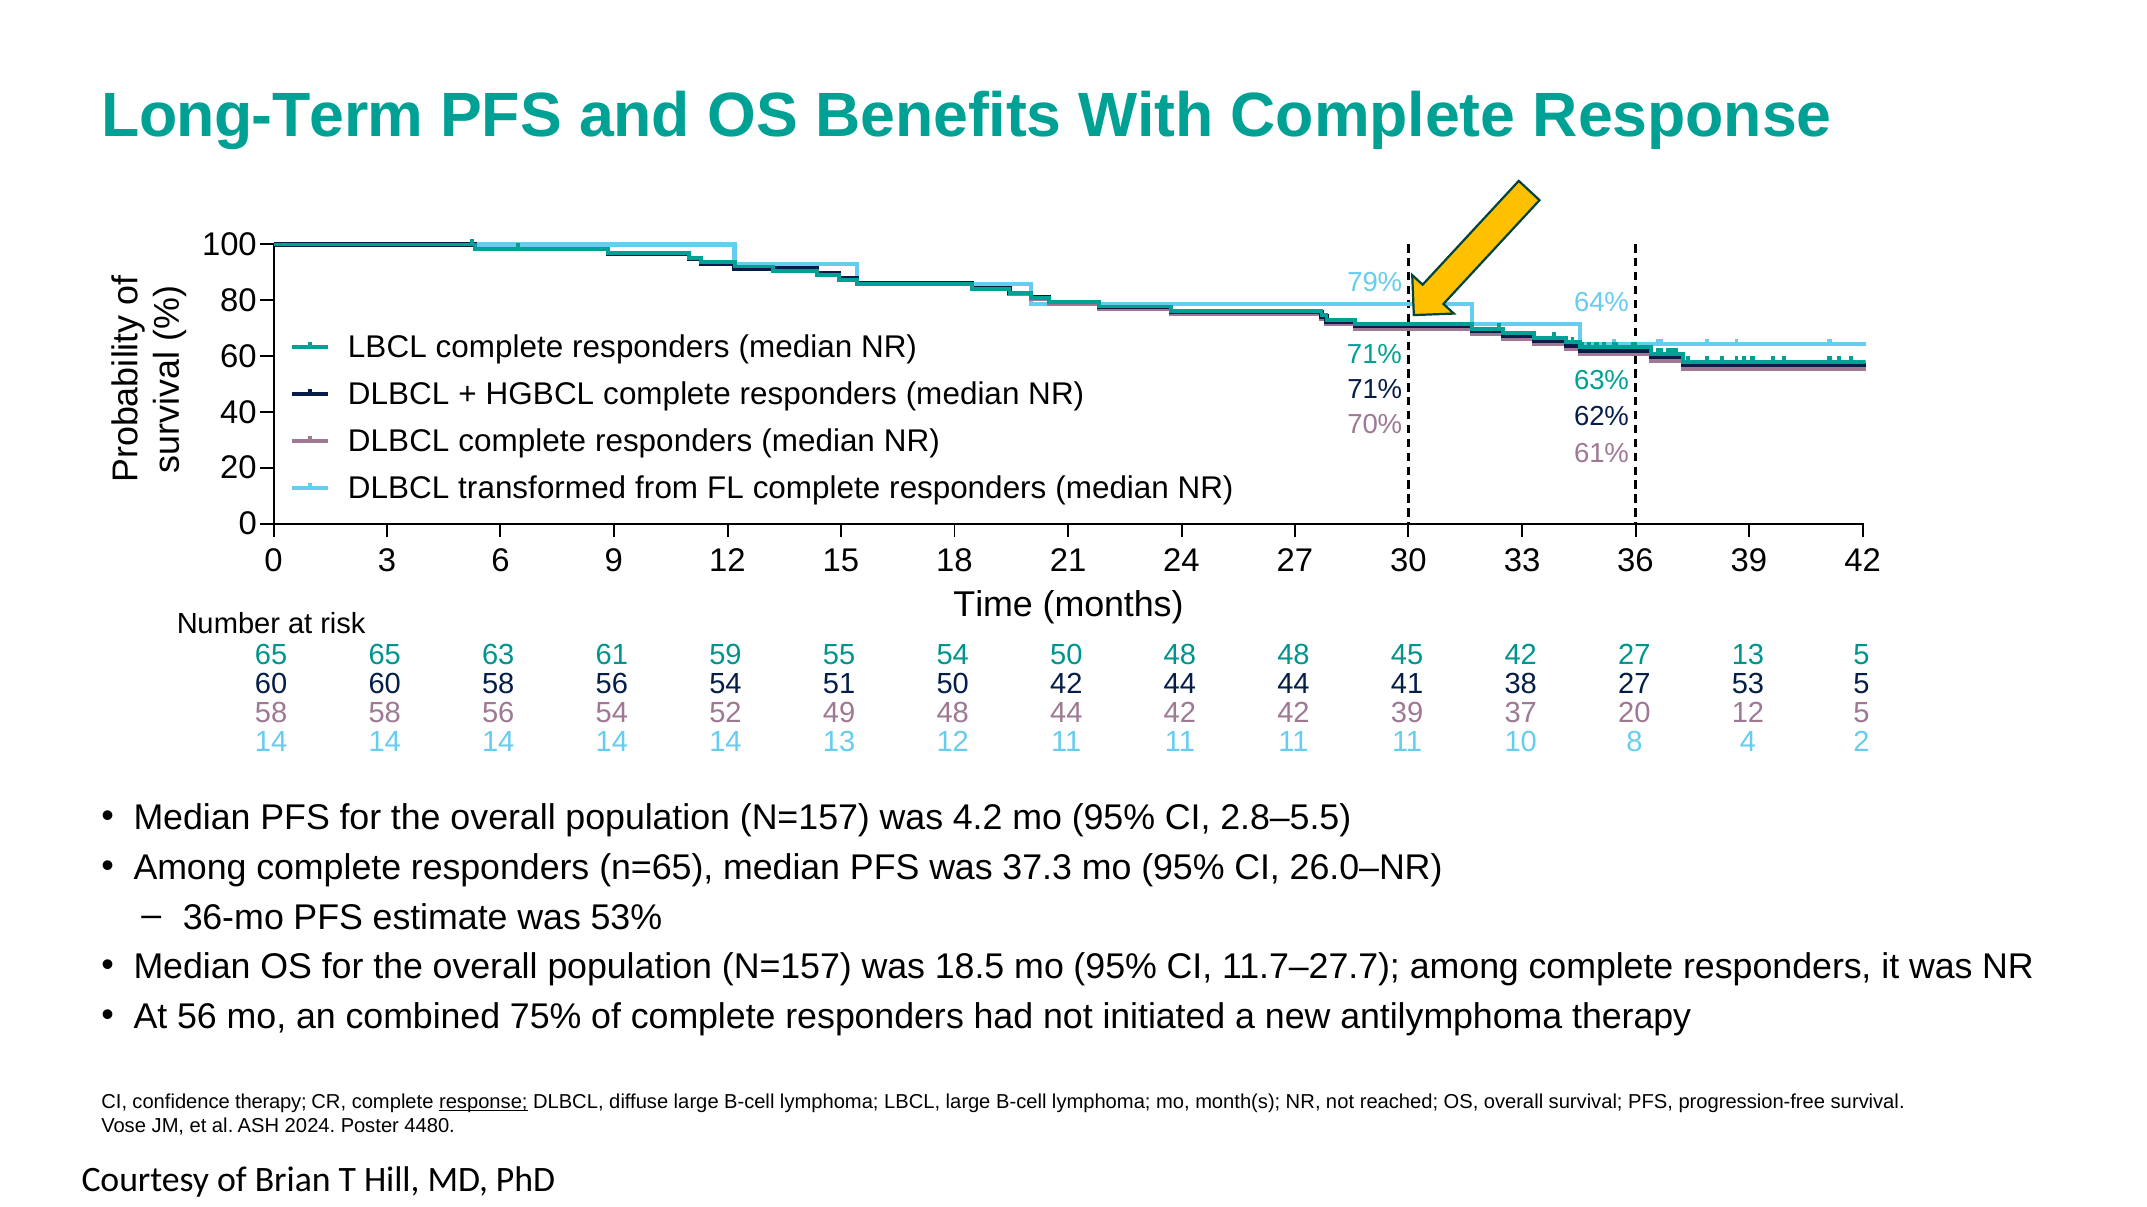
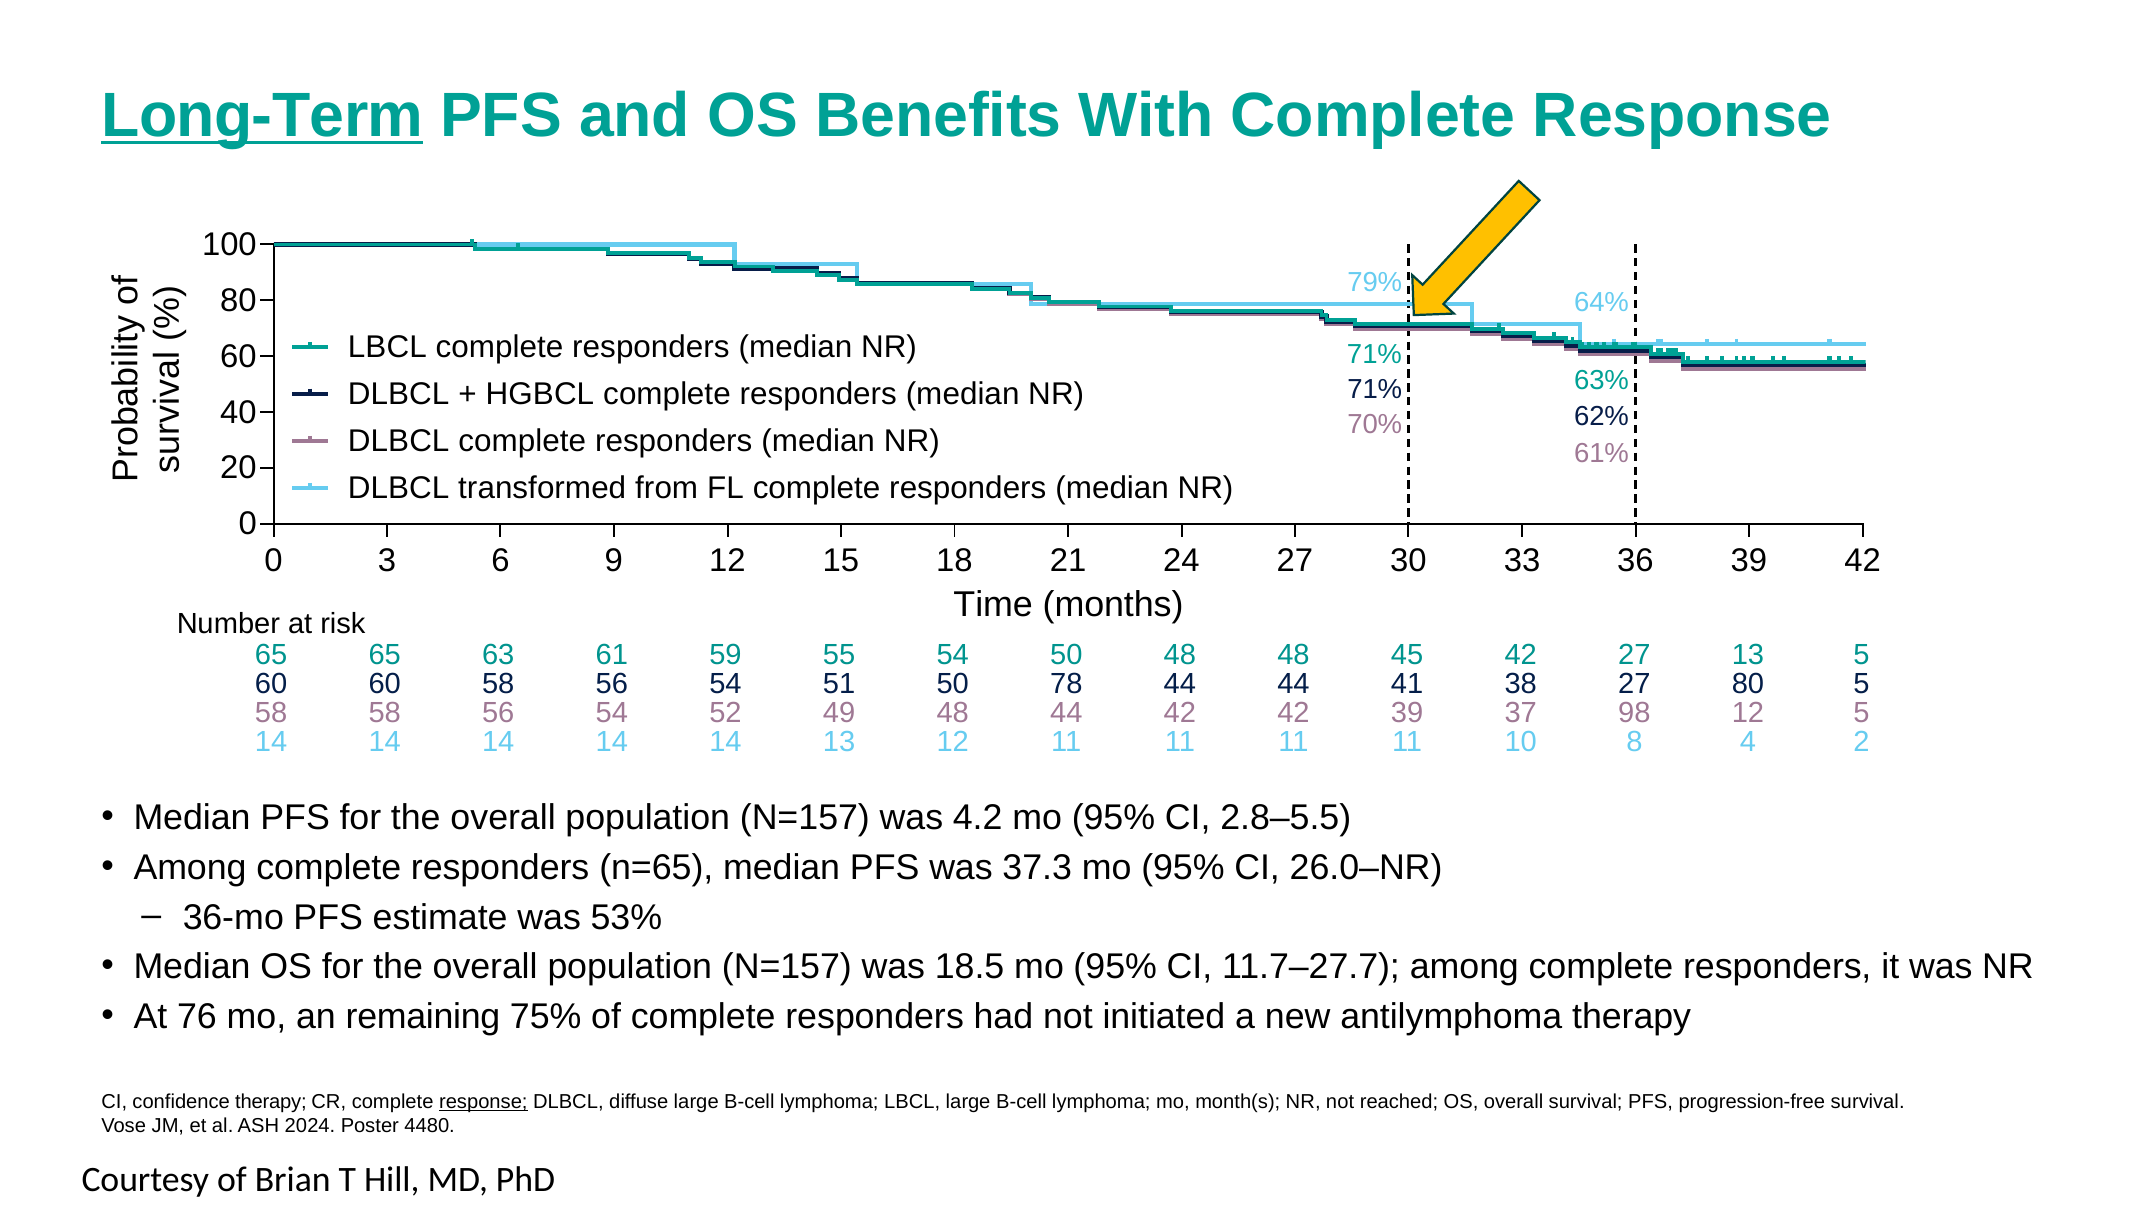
Long-Term underline: none -> present
60 42: 42 -> 78
27 53: 53 -> 80
39 20: 20 -> 98
At 56: 56 -> 76
combined: combined -> remaining
